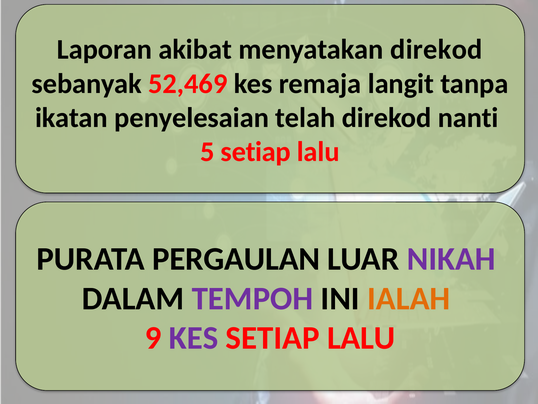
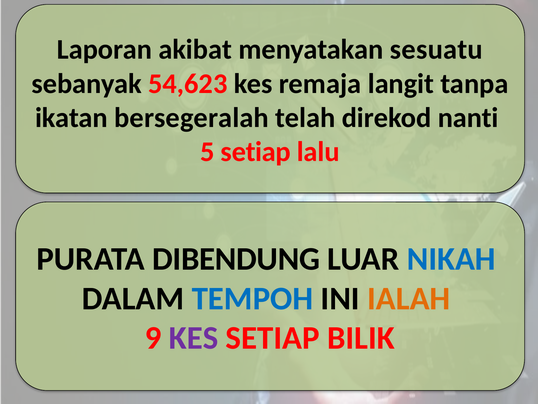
menyatakan direkod: direkod -> sesuatu
52,469: 52,469 -> 54,623
penyelesaian: penyelesaian -> bersegeralah
PERGAULAN: PERGAULAN -> DIBENDUNG
NIKAH colour: purple -> blue
TEMPOH colour: purple -> blue
LALU at (361, 338): LALU -> BILIK
